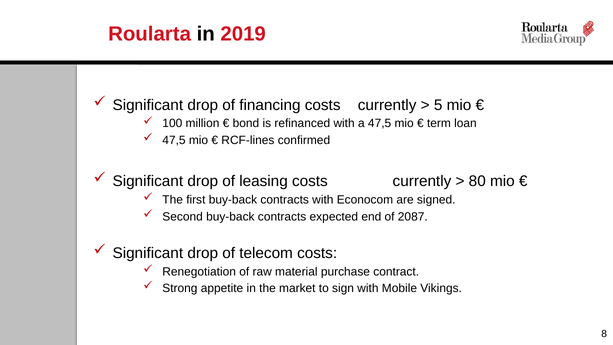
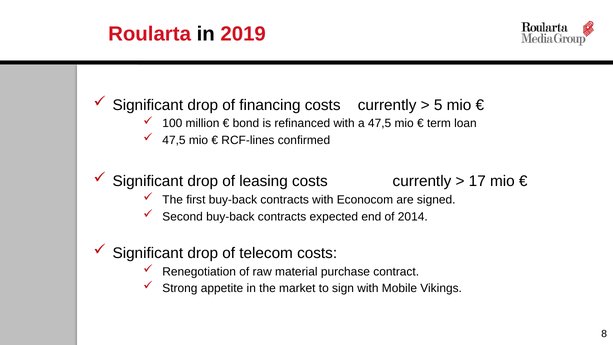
80: 80 -> 17
2087: 2087 -> 2014
